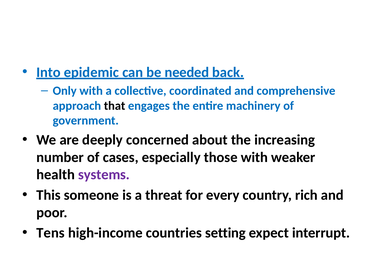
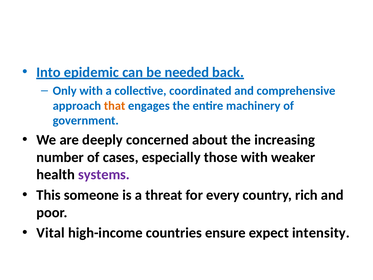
that colour: black -> orange
Tens: Tens -> Vital
setting: setting -> ensure
interrupt: interrupt -> intensity
